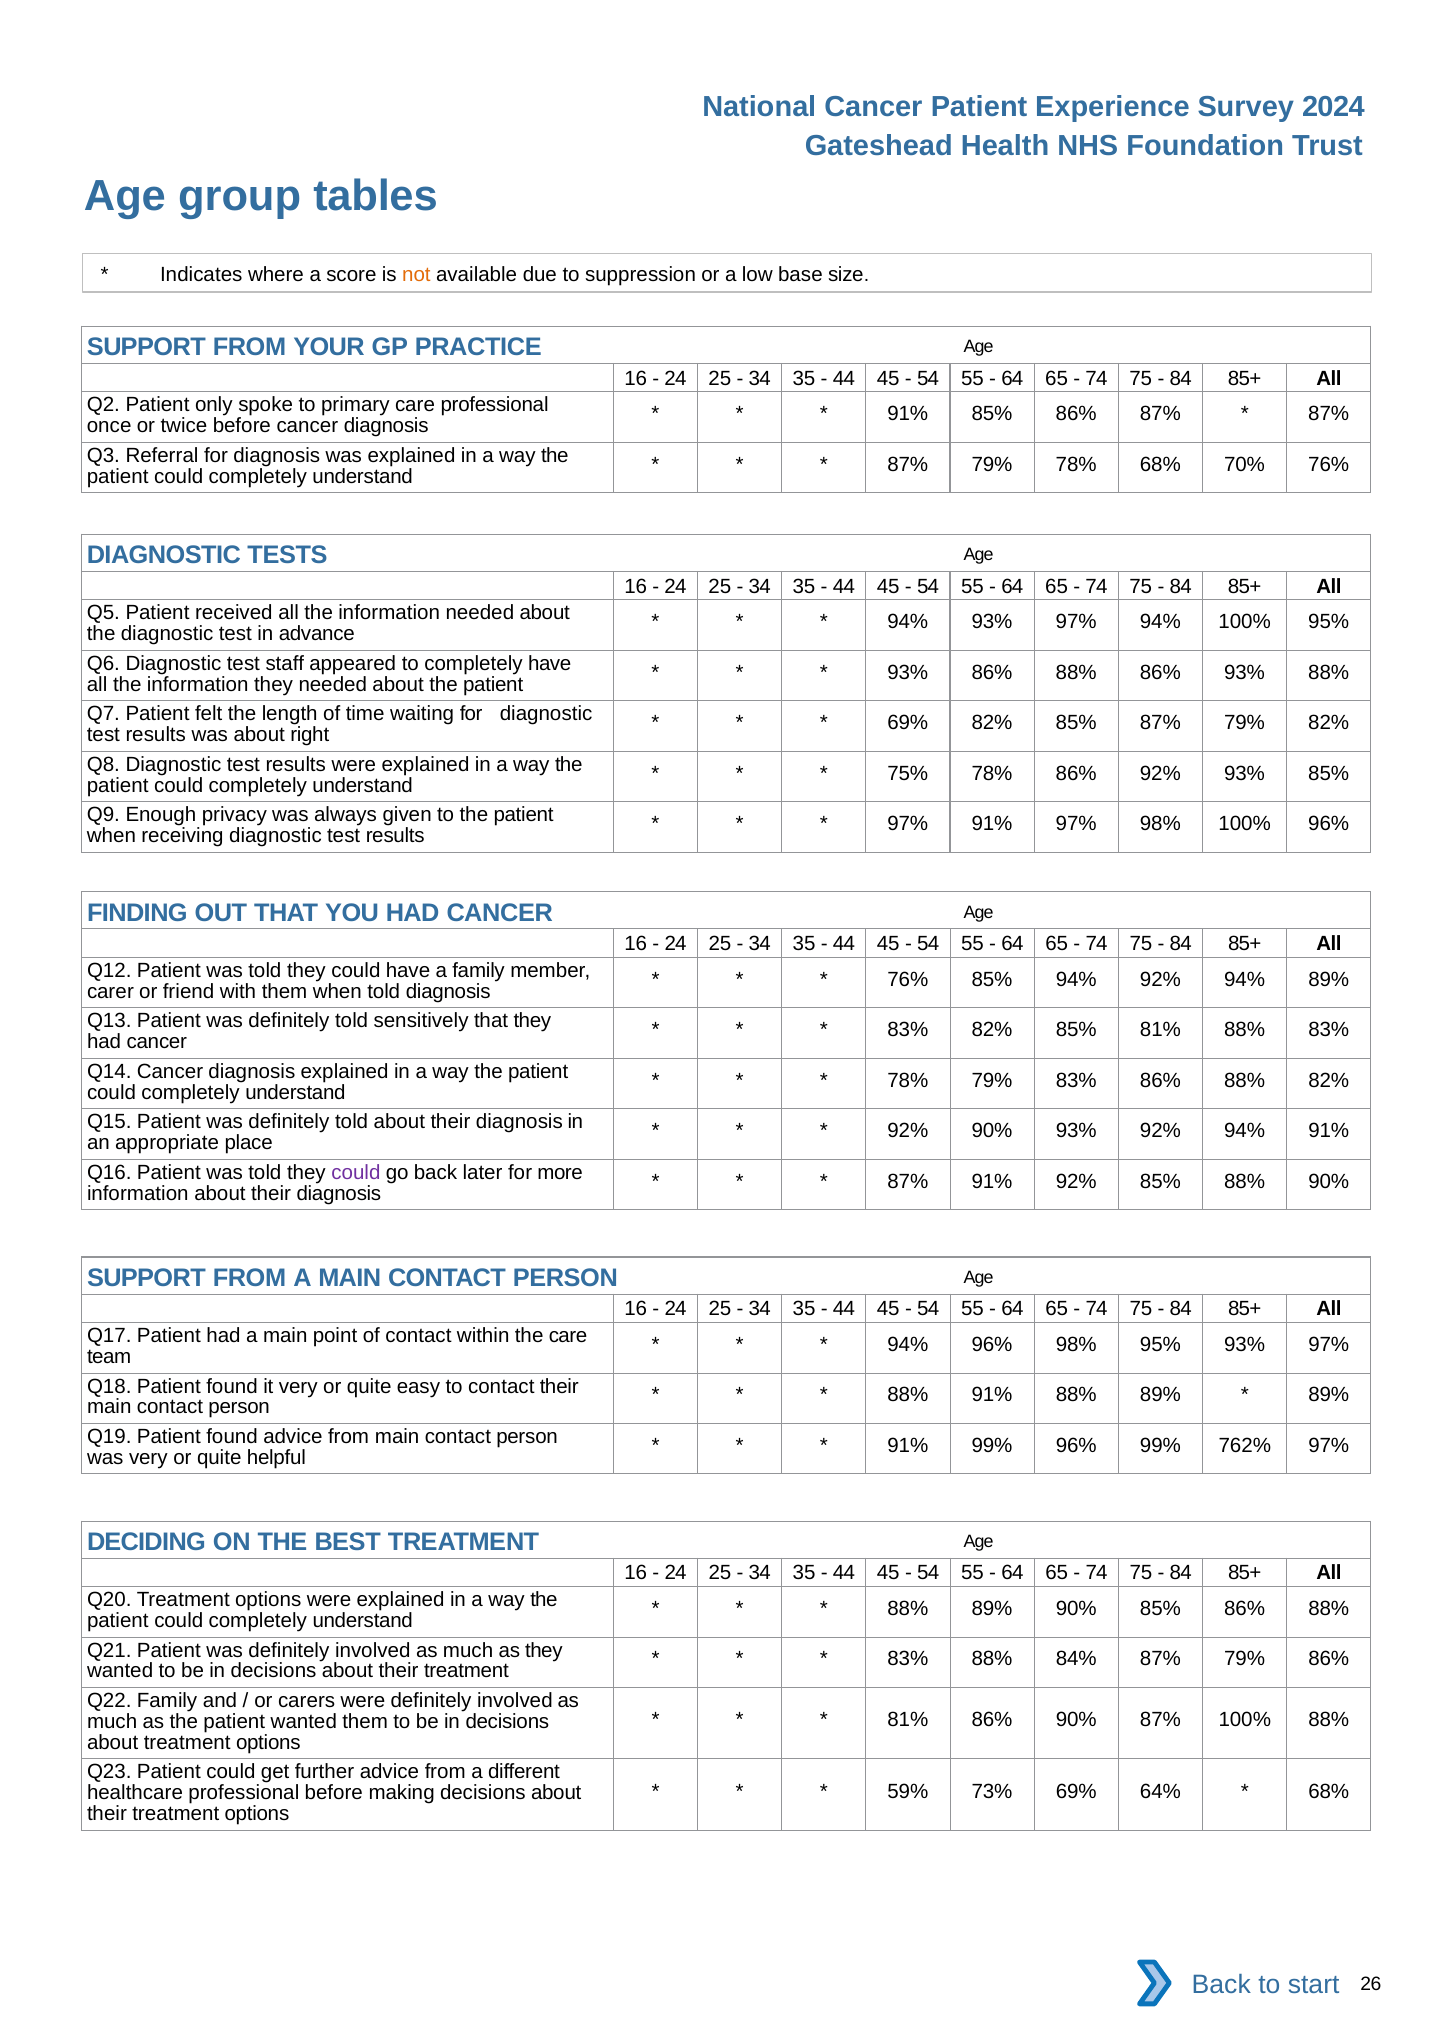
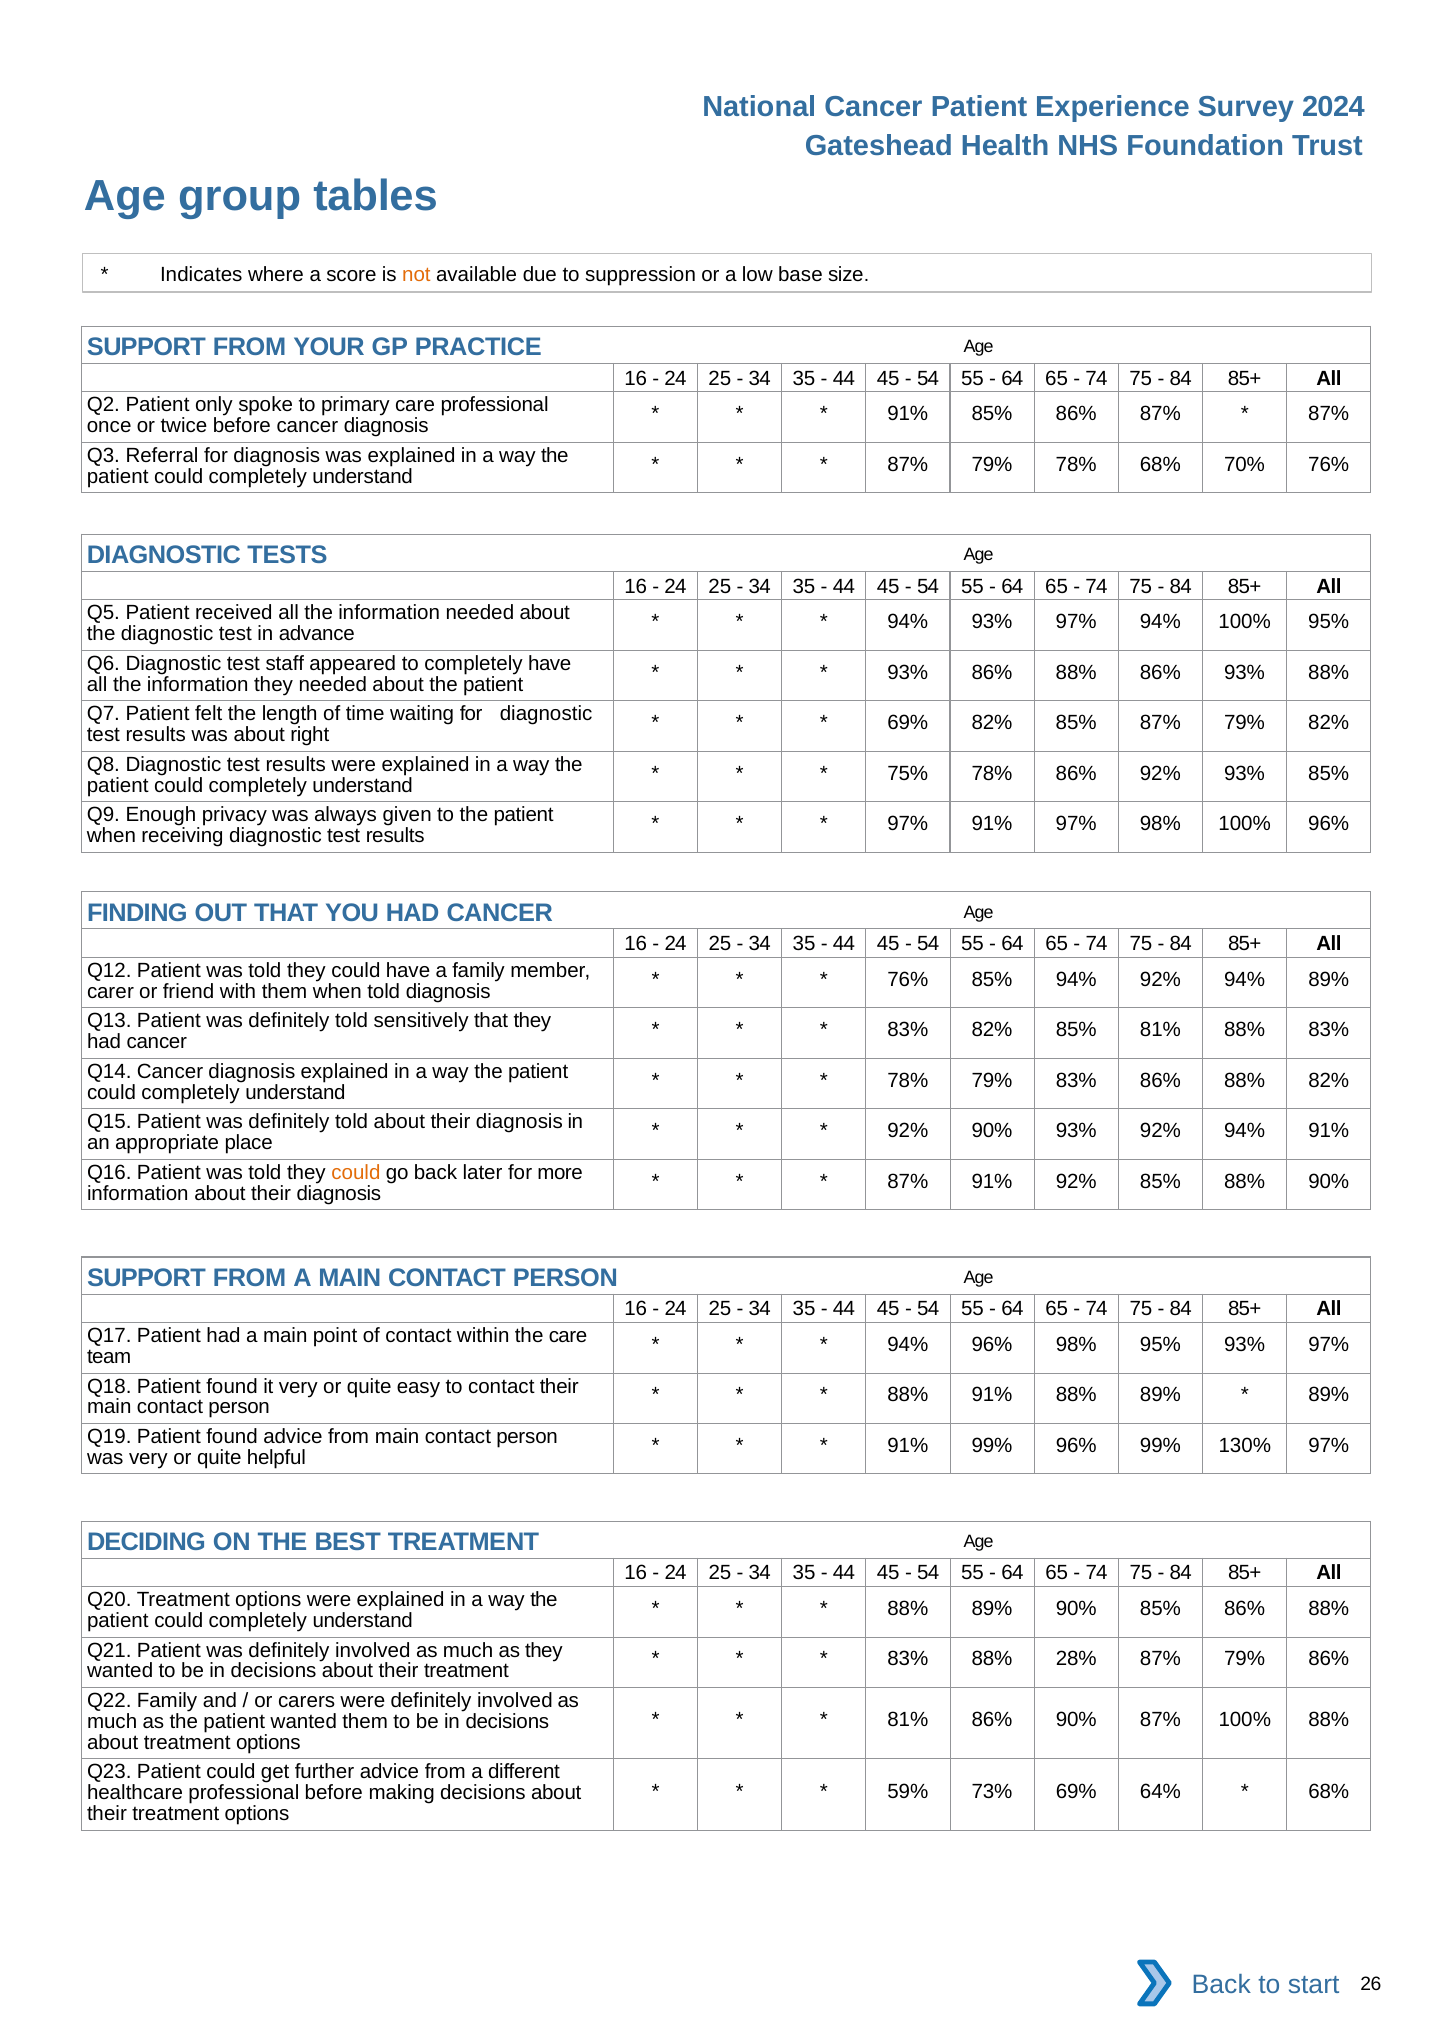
could at (356, 1173) colour: purple -> orange
762%: 762% -> 130%
84%: 84% -> 28%
